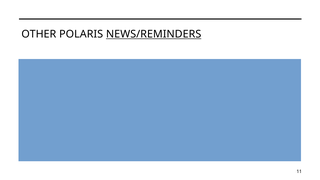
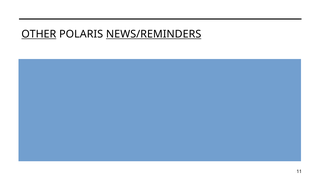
OTHER underline: none -> present
